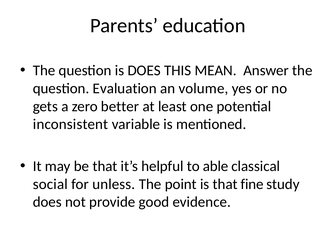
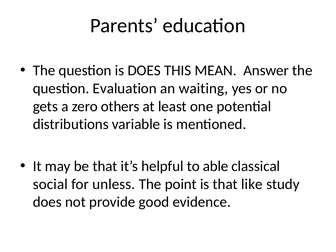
volume: volume -> waiting
better: better -> others
inconsistent: inconsistent -> distributions
fine: fine -> like
